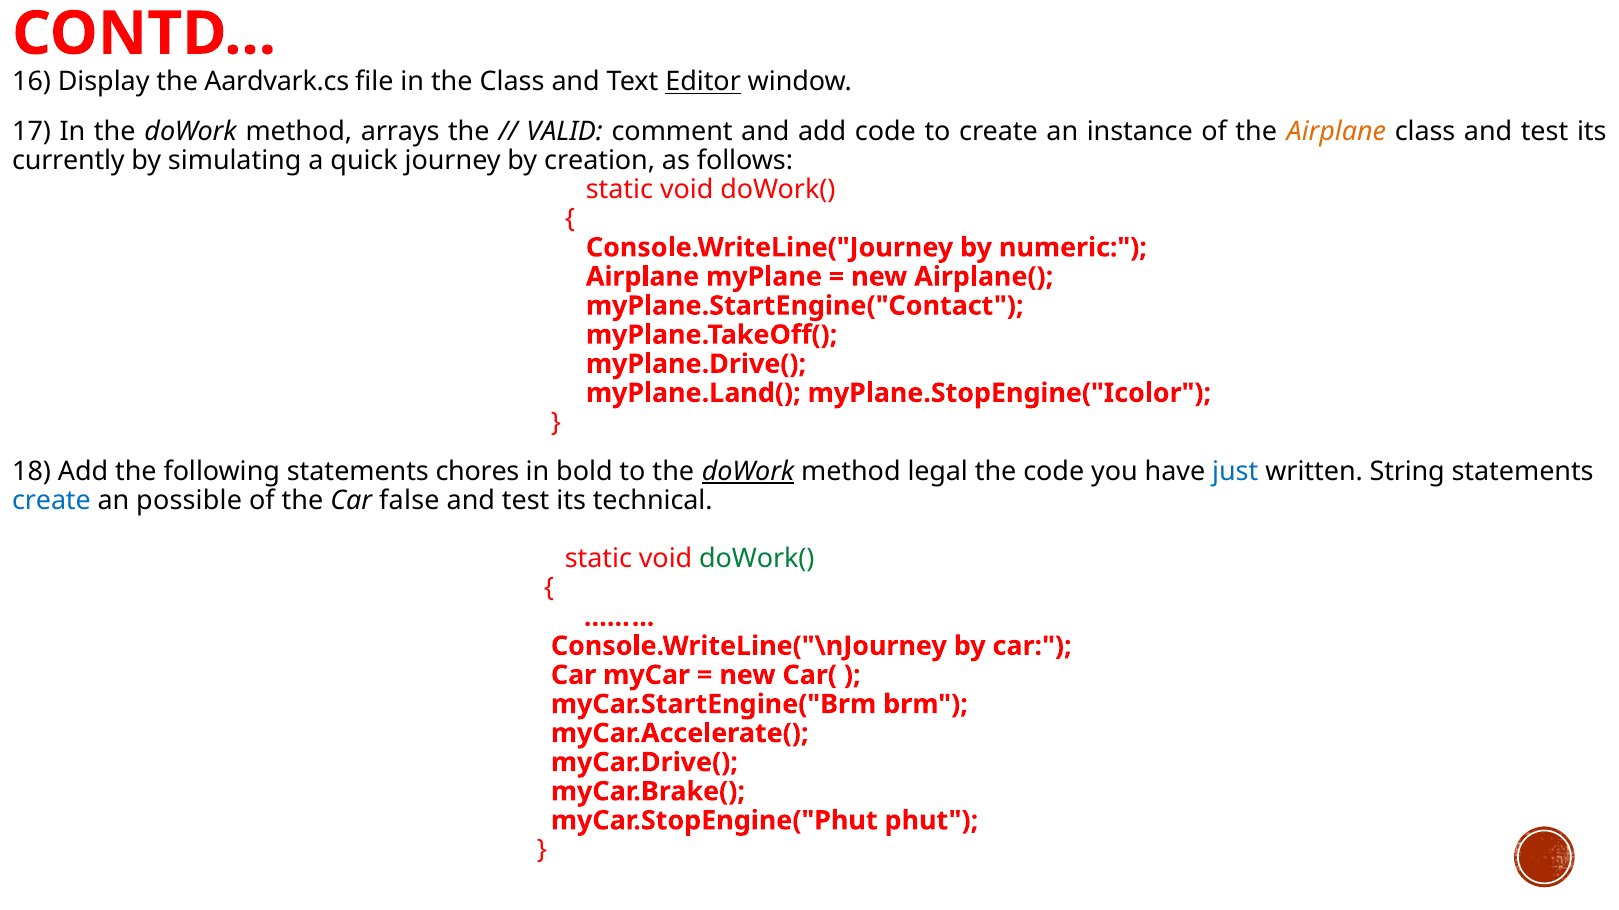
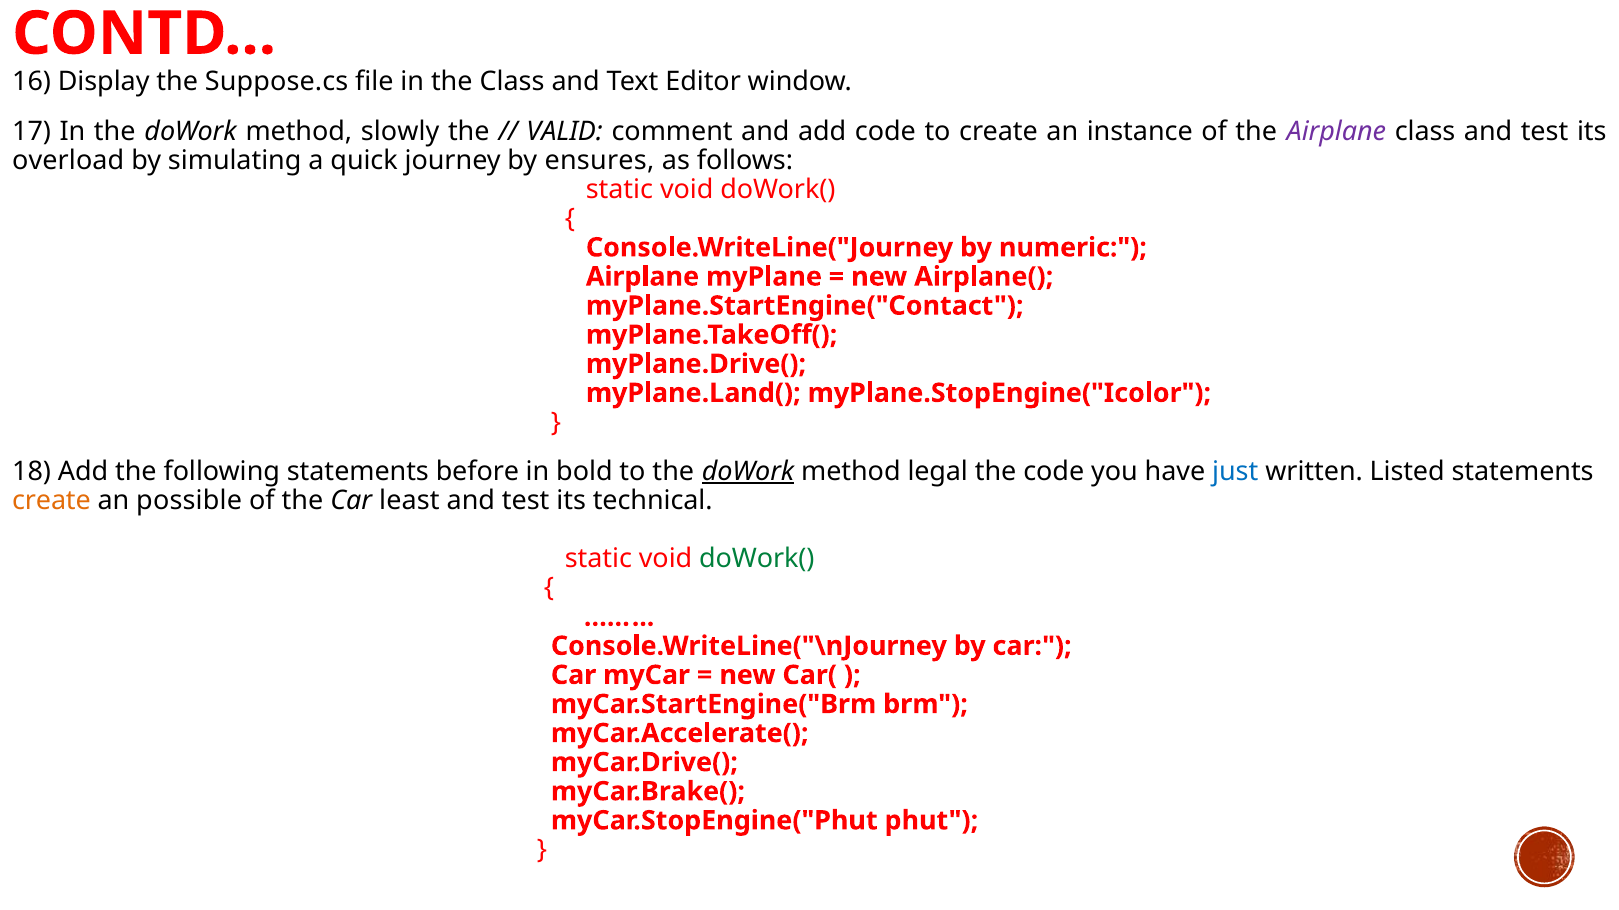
Aardvark.cs: Aardvark.cs -> Suppose.cs
Editor underline: present -> none
arrays: arrays -> slowly
Airplane at (1336, 131) colour: orange -> purple
currently: currently -> overload
creation: creation -> ensures
chores: chores -> before
String: String -> Listed
create at (51, 501) colour: blue -> orange
false: false -> least
